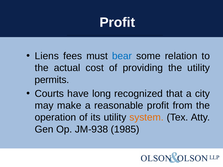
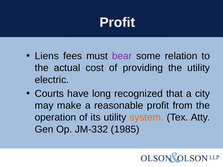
bear colour: blue -> purple
permits: permits -> electric
JM-938: JM-938 -> JM-332
